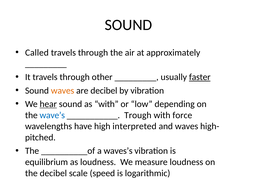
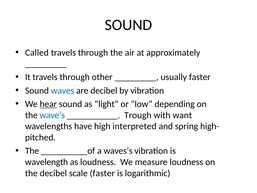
faster at (200, 77) underline: present -> none
waves at (63, 90) colour: orange -> blue
as with: with -> light
force: force -> want
and waves: waves -> spring
equilibrium: equilibrium -> wavelength
scale speed: speed -> faster
